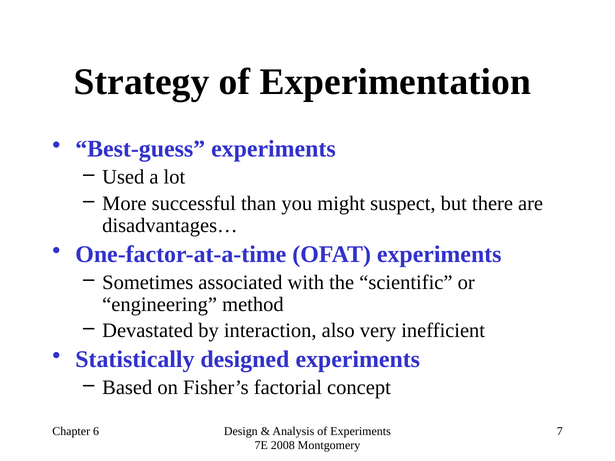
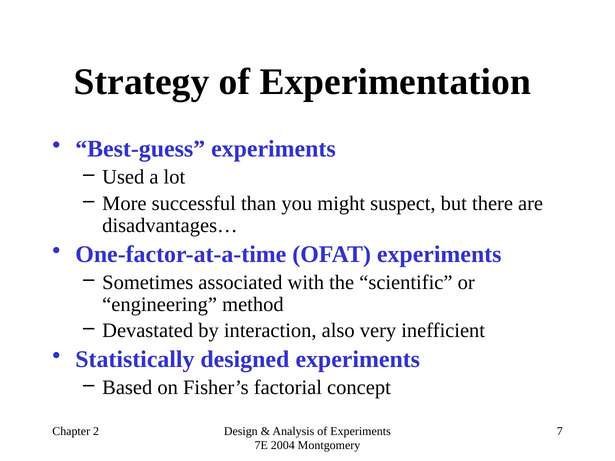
6: 6 -> 2
2008: 2008 -> 2004
